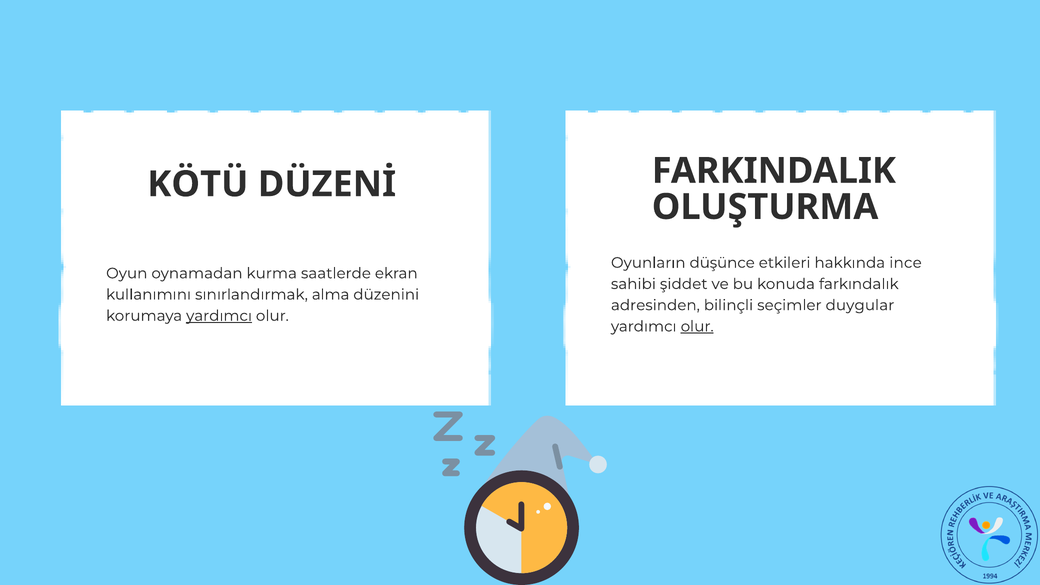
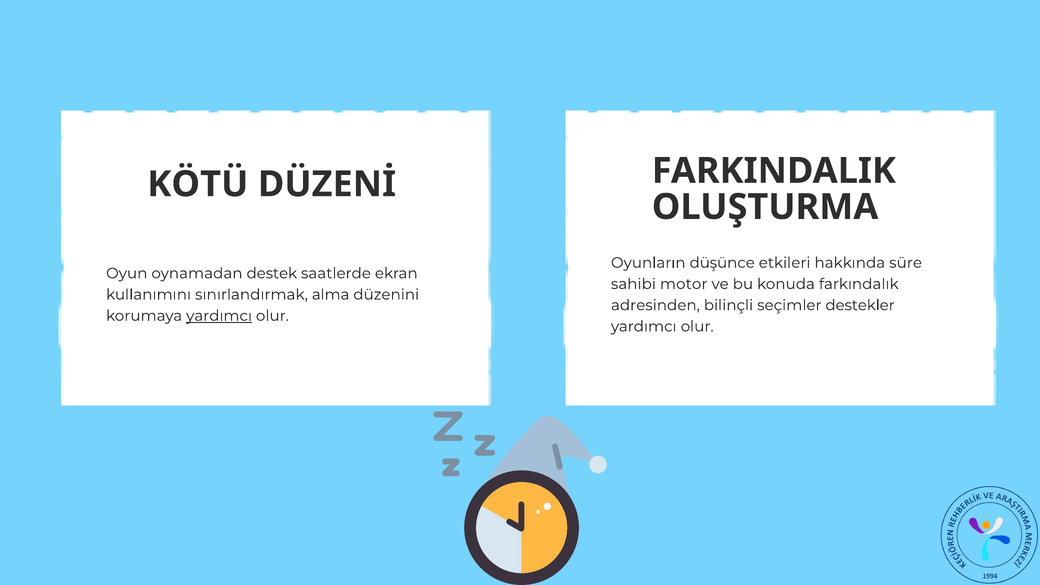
ince: ince -> süre
kurma: kurma -> destek
şiddet: şiddet -> motor
duygular: duygular -> destekler
olur at (697, 326) underline: present -> none
